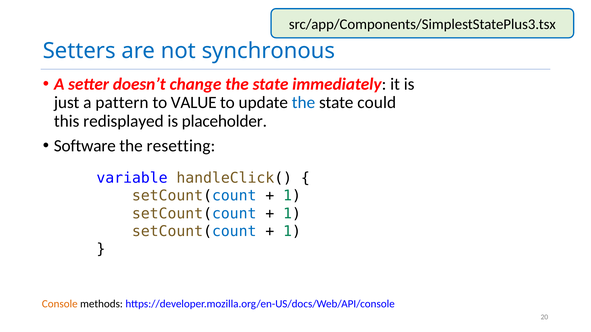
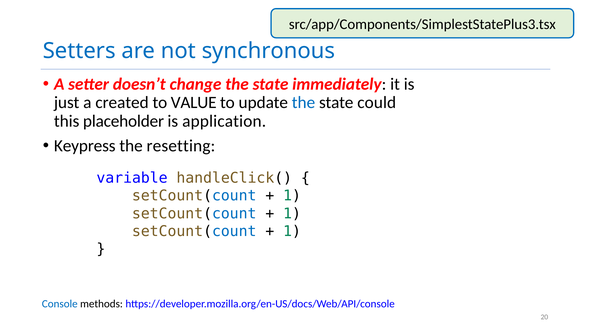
pattern: pattern -> created
redisplayed: redisplayed -> placeholder
placeholder: placeholder -> application
Software: Software -> Keypress
Console colour: orange -> blue
